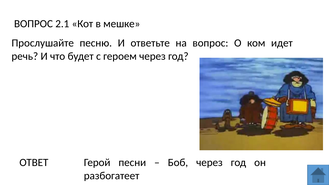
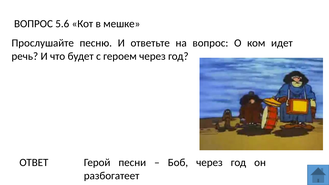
2.1: 2.1 -> 5.6
